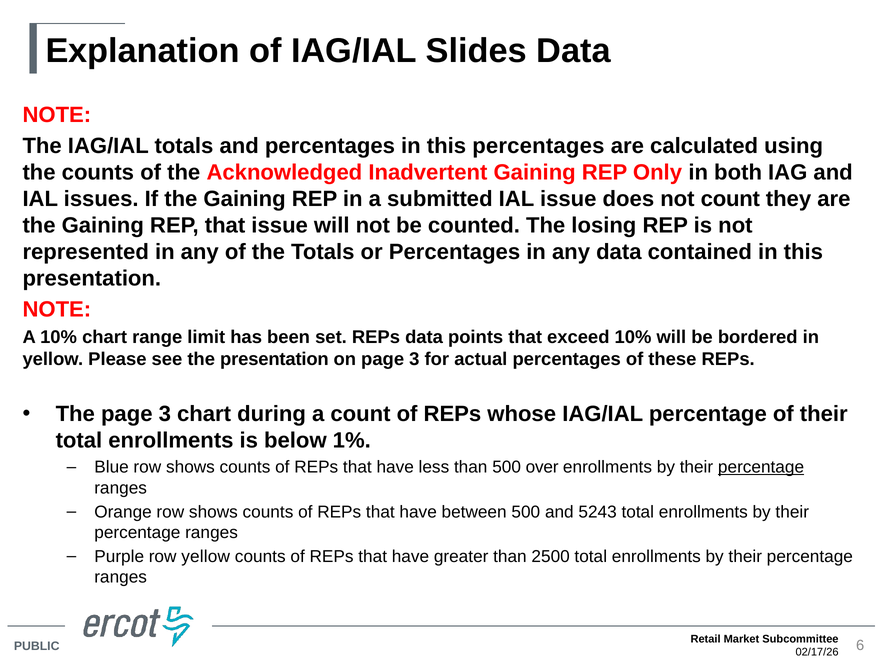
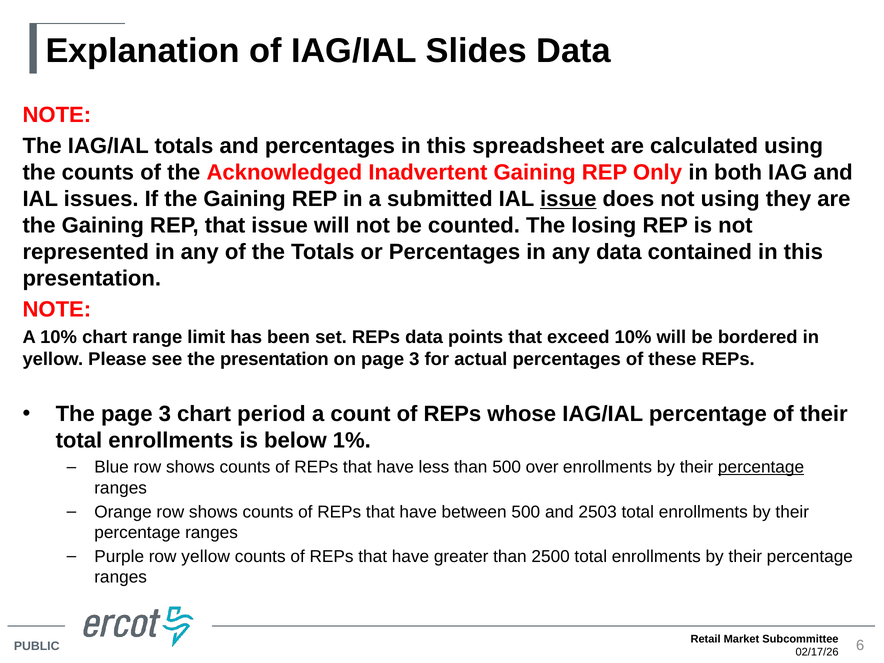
this percentages: percentages -> spreadsheet
issue at (568, 199) underline: none -> present
not count: count -> using
during: during -> period
5243: 5243 -> 2503
